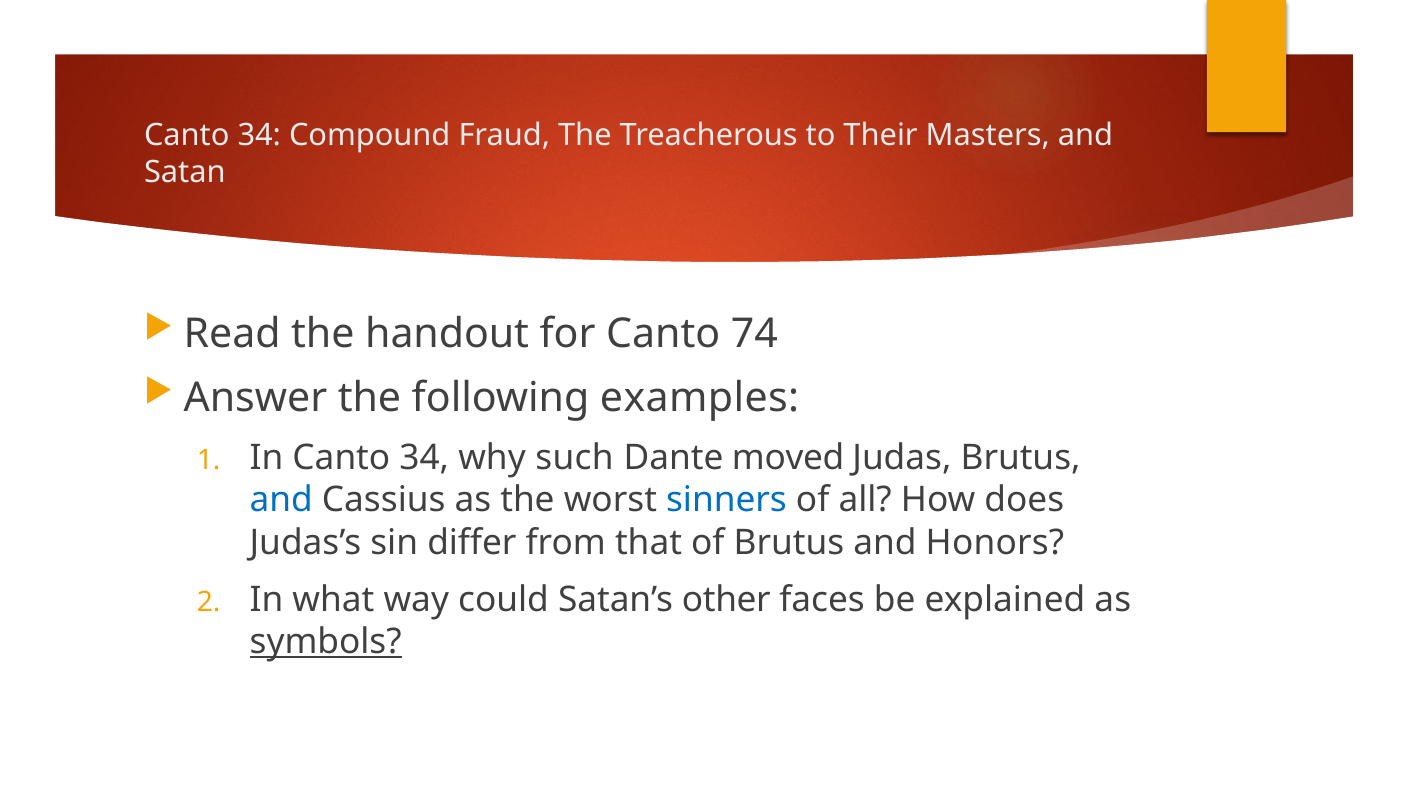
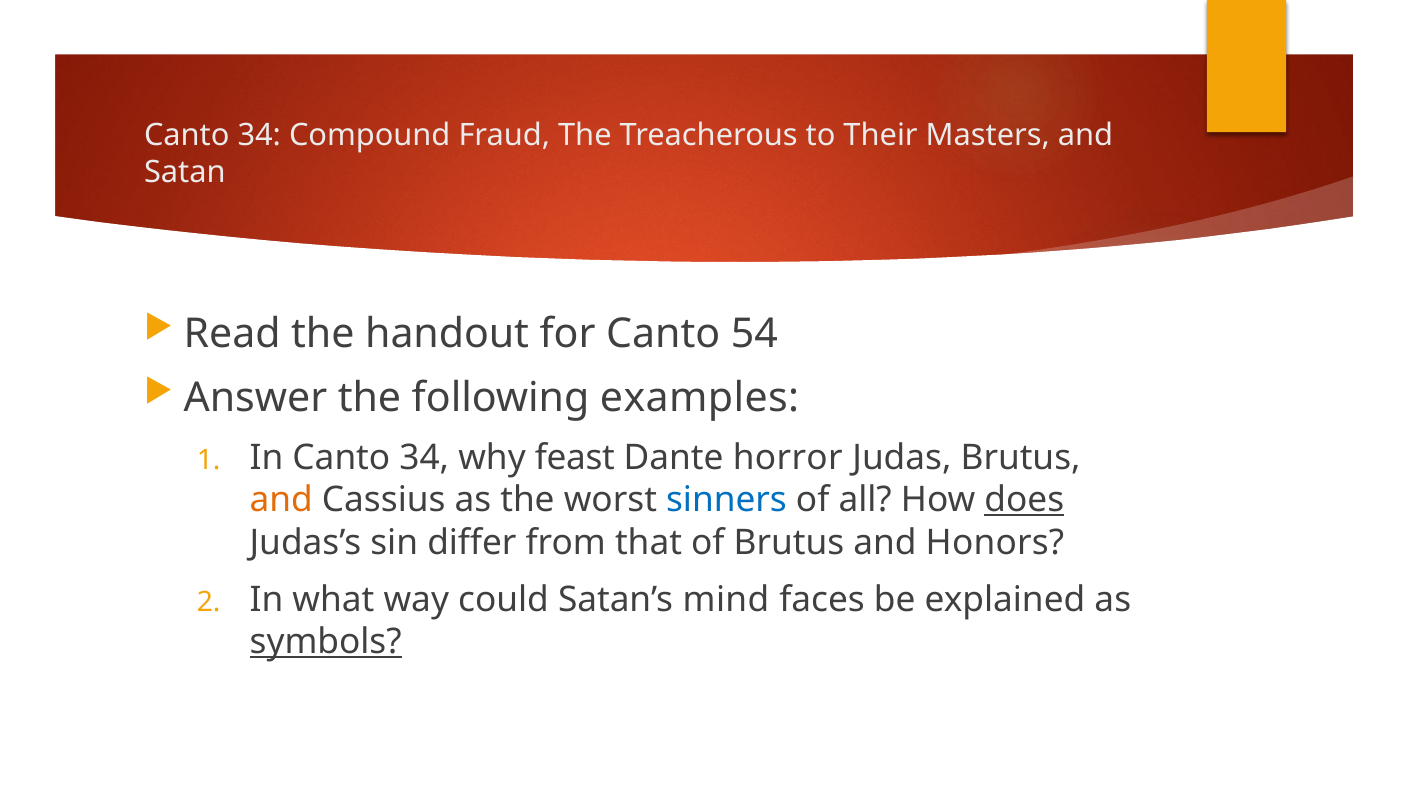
74: 74 -> 54
such: such -> feast
moved: moved -> horror
and at (281, 500) colour: blue -> orange
does underline: none -> present
other: other -> mind
